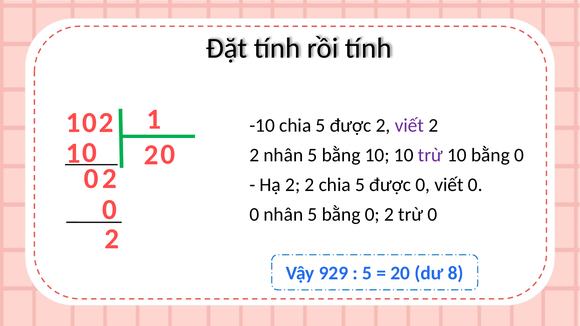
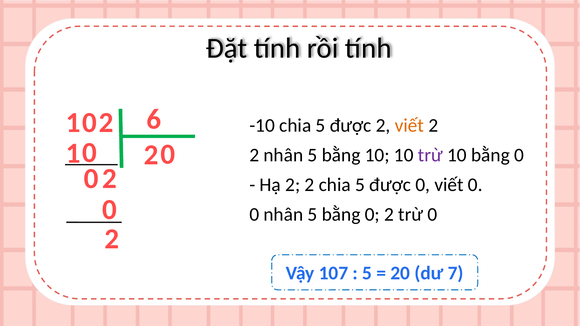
1: 1 -> 6
viết at (409, 126) colour: purple -> orange
929: 929 -> 107
8: 8 -> 7
